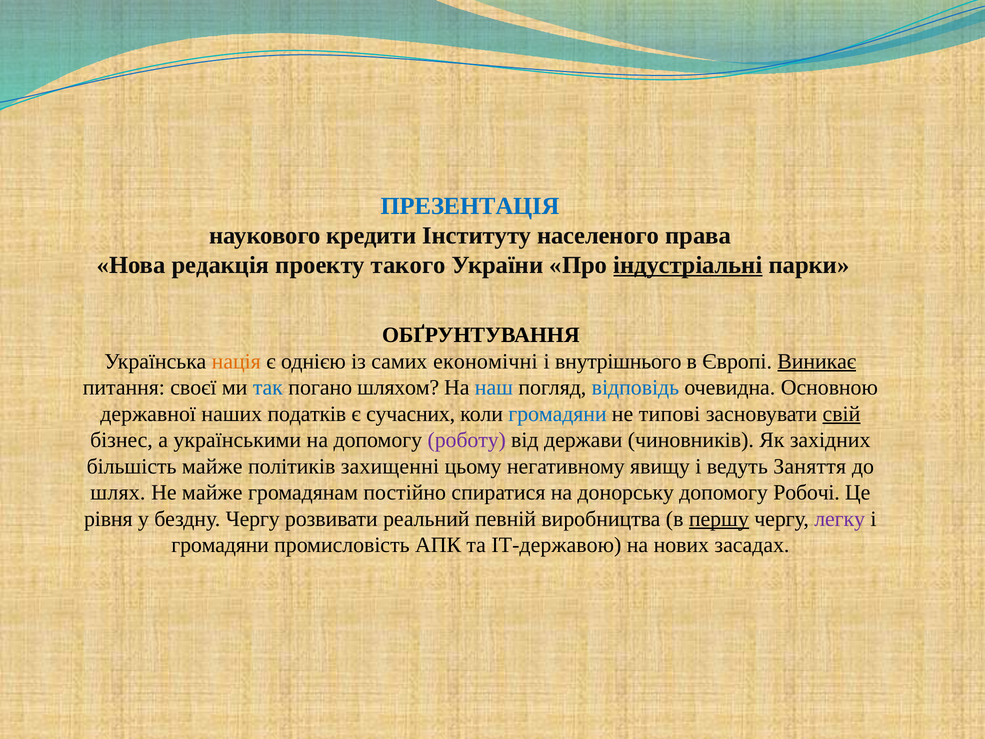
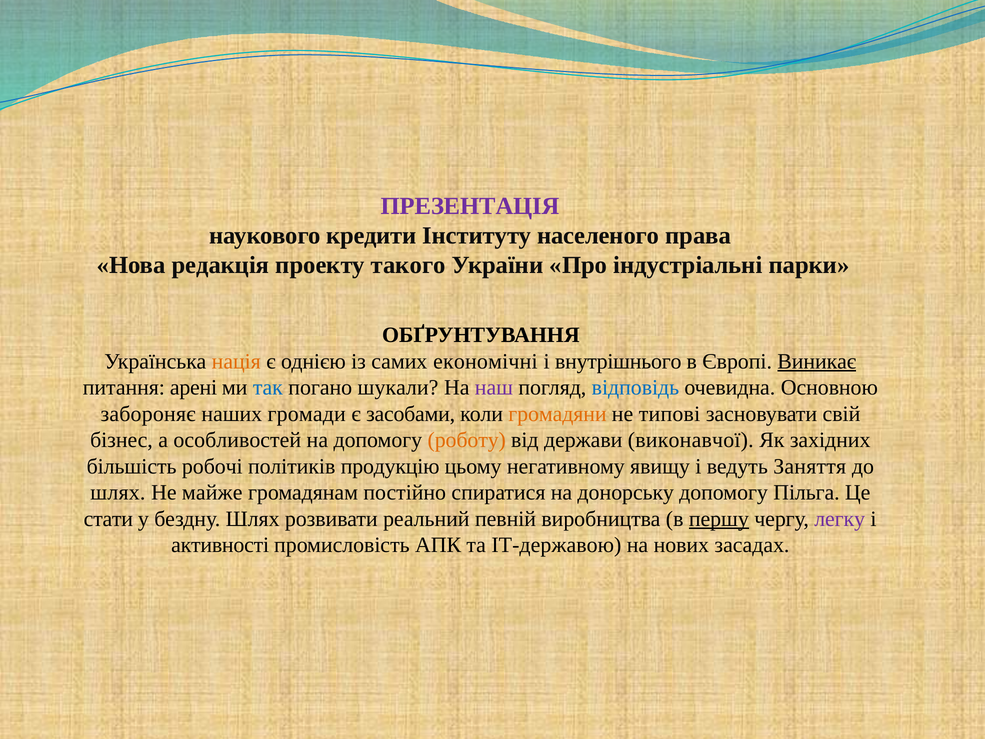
ПРЕЗЕНТАЦІЯ colour: blue -> purple
індустріальні underline: present -> none
своєї: своєї -> арені
шляхом: шляхом -> шукали
наш colour: blue -> purple
державної: державної -> забороняє
податків: податків -> громади
сучасних: сучасних -> засобами
громадяни at (557, 414) colour: blue -> orange
свій underline: present -> none
українськими: українськими -> особливостей
роботу colour: purple -> orange
чиновників: чиновників -> виконавчої
більшість майже: майже -> робочі
захищенні: захищенні -> продукцію
Робочі: Робочі -> Пільга
рівня: рівня -> стати
бездну Чергу: Чергу -> Шлях
громадяни at (220, 545): громадяни -> активності
